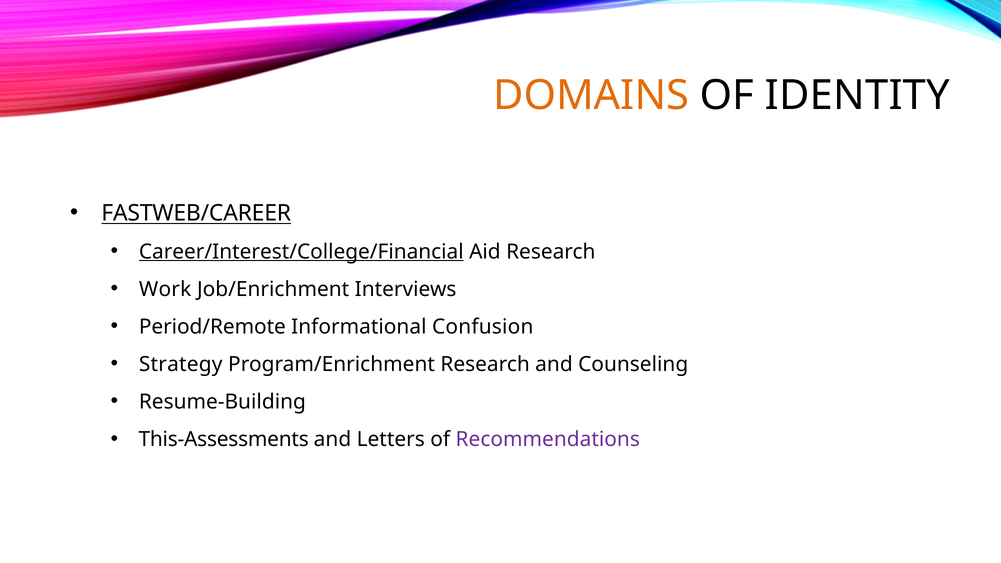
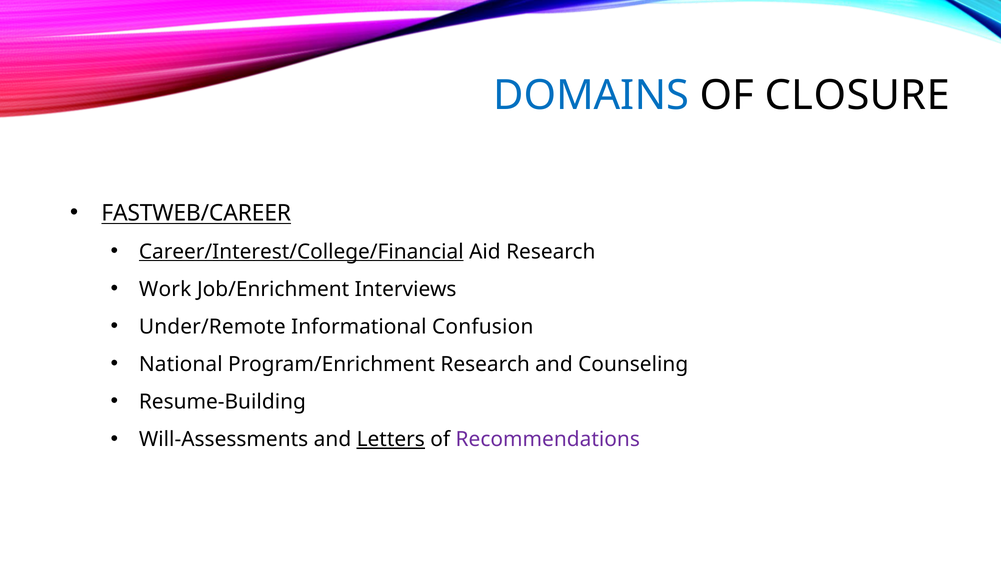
DOMAINS colour: orange -> blue
IDENTITY: IDENTITY -> CLOSURE
Period/Remote: Period/Remote -> Under/Remote
Strategy: Strategy -> National
This-Assessments: This-Assessments -> Will-Assessments
Letters underline: none -> present
